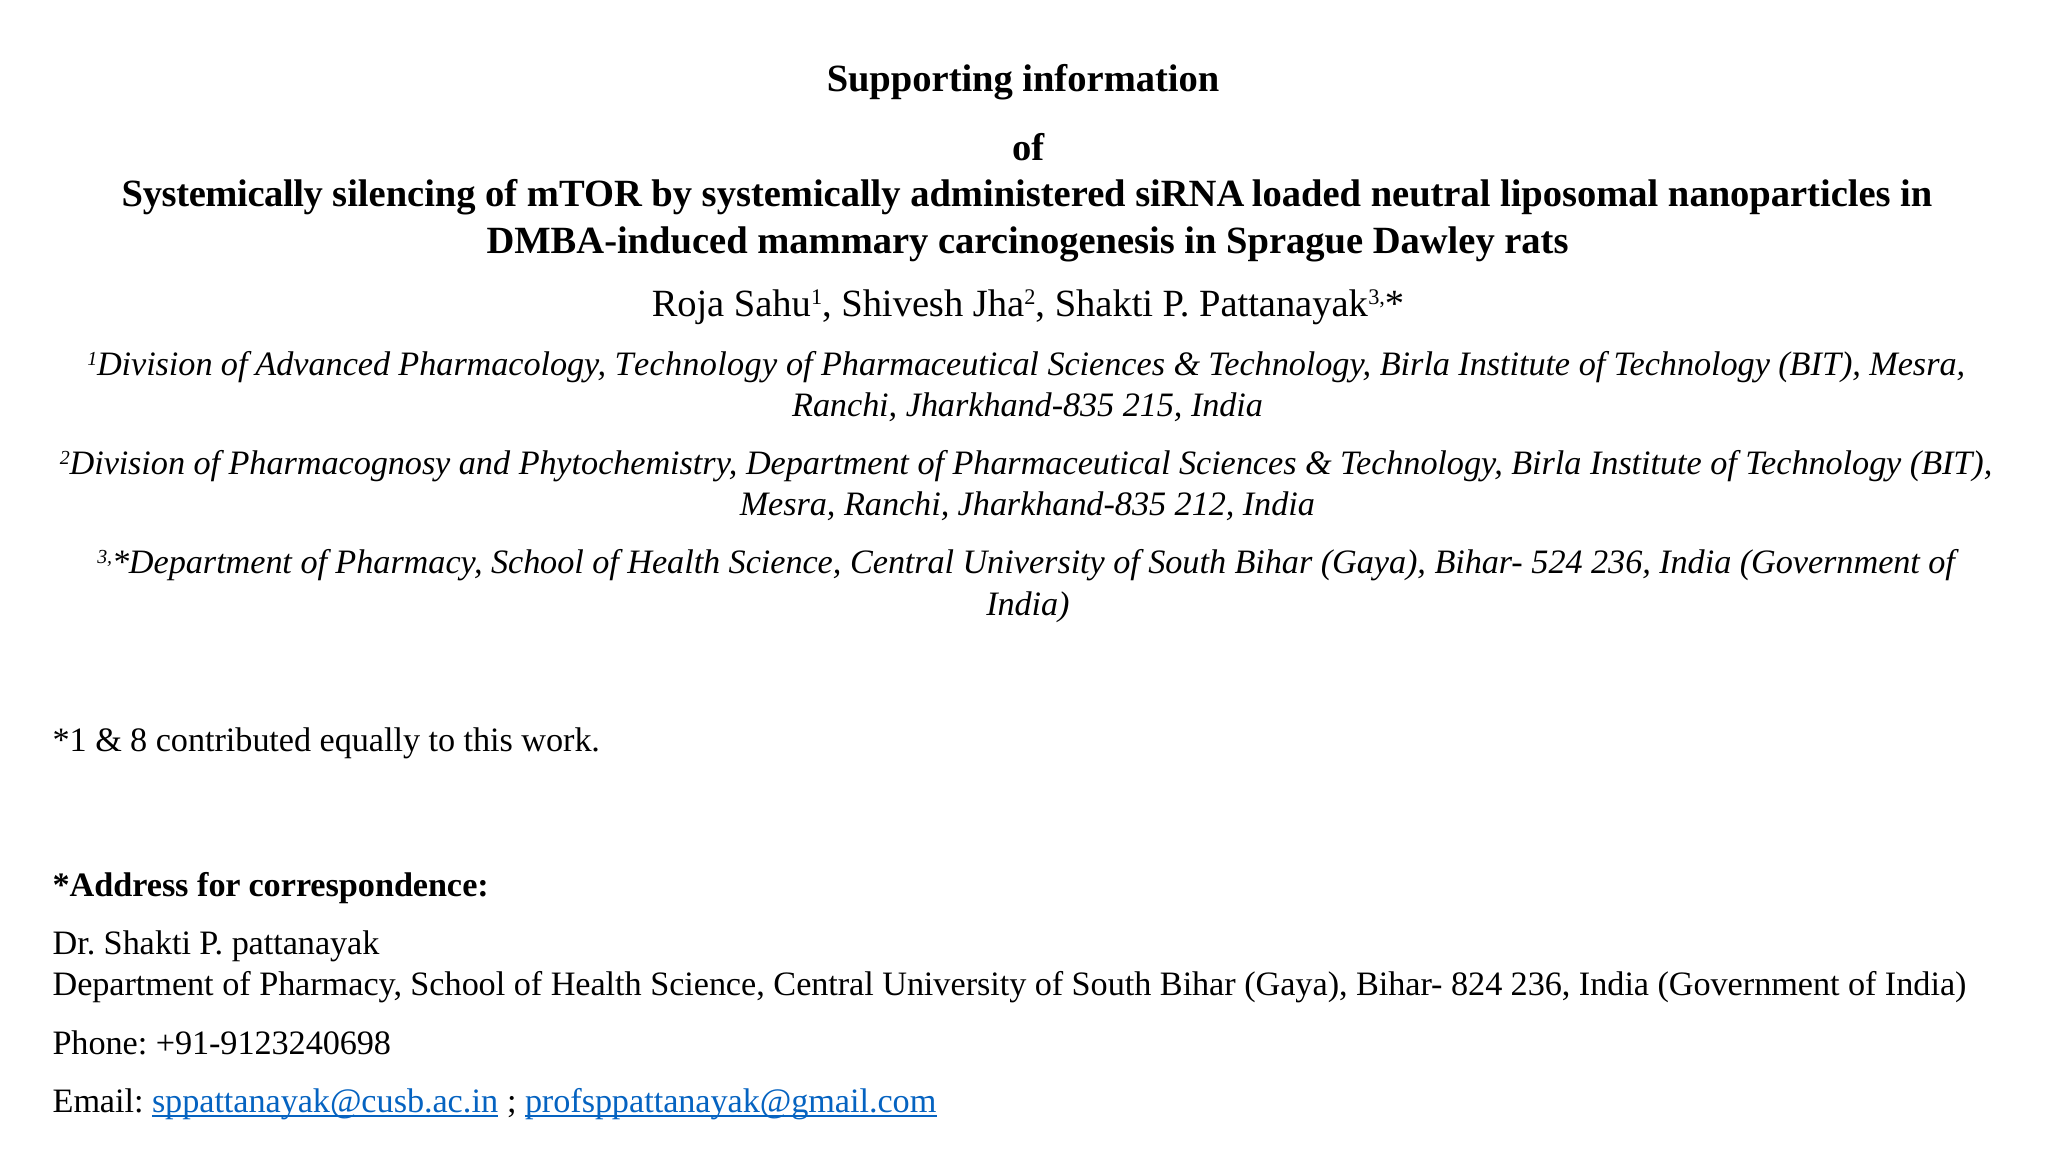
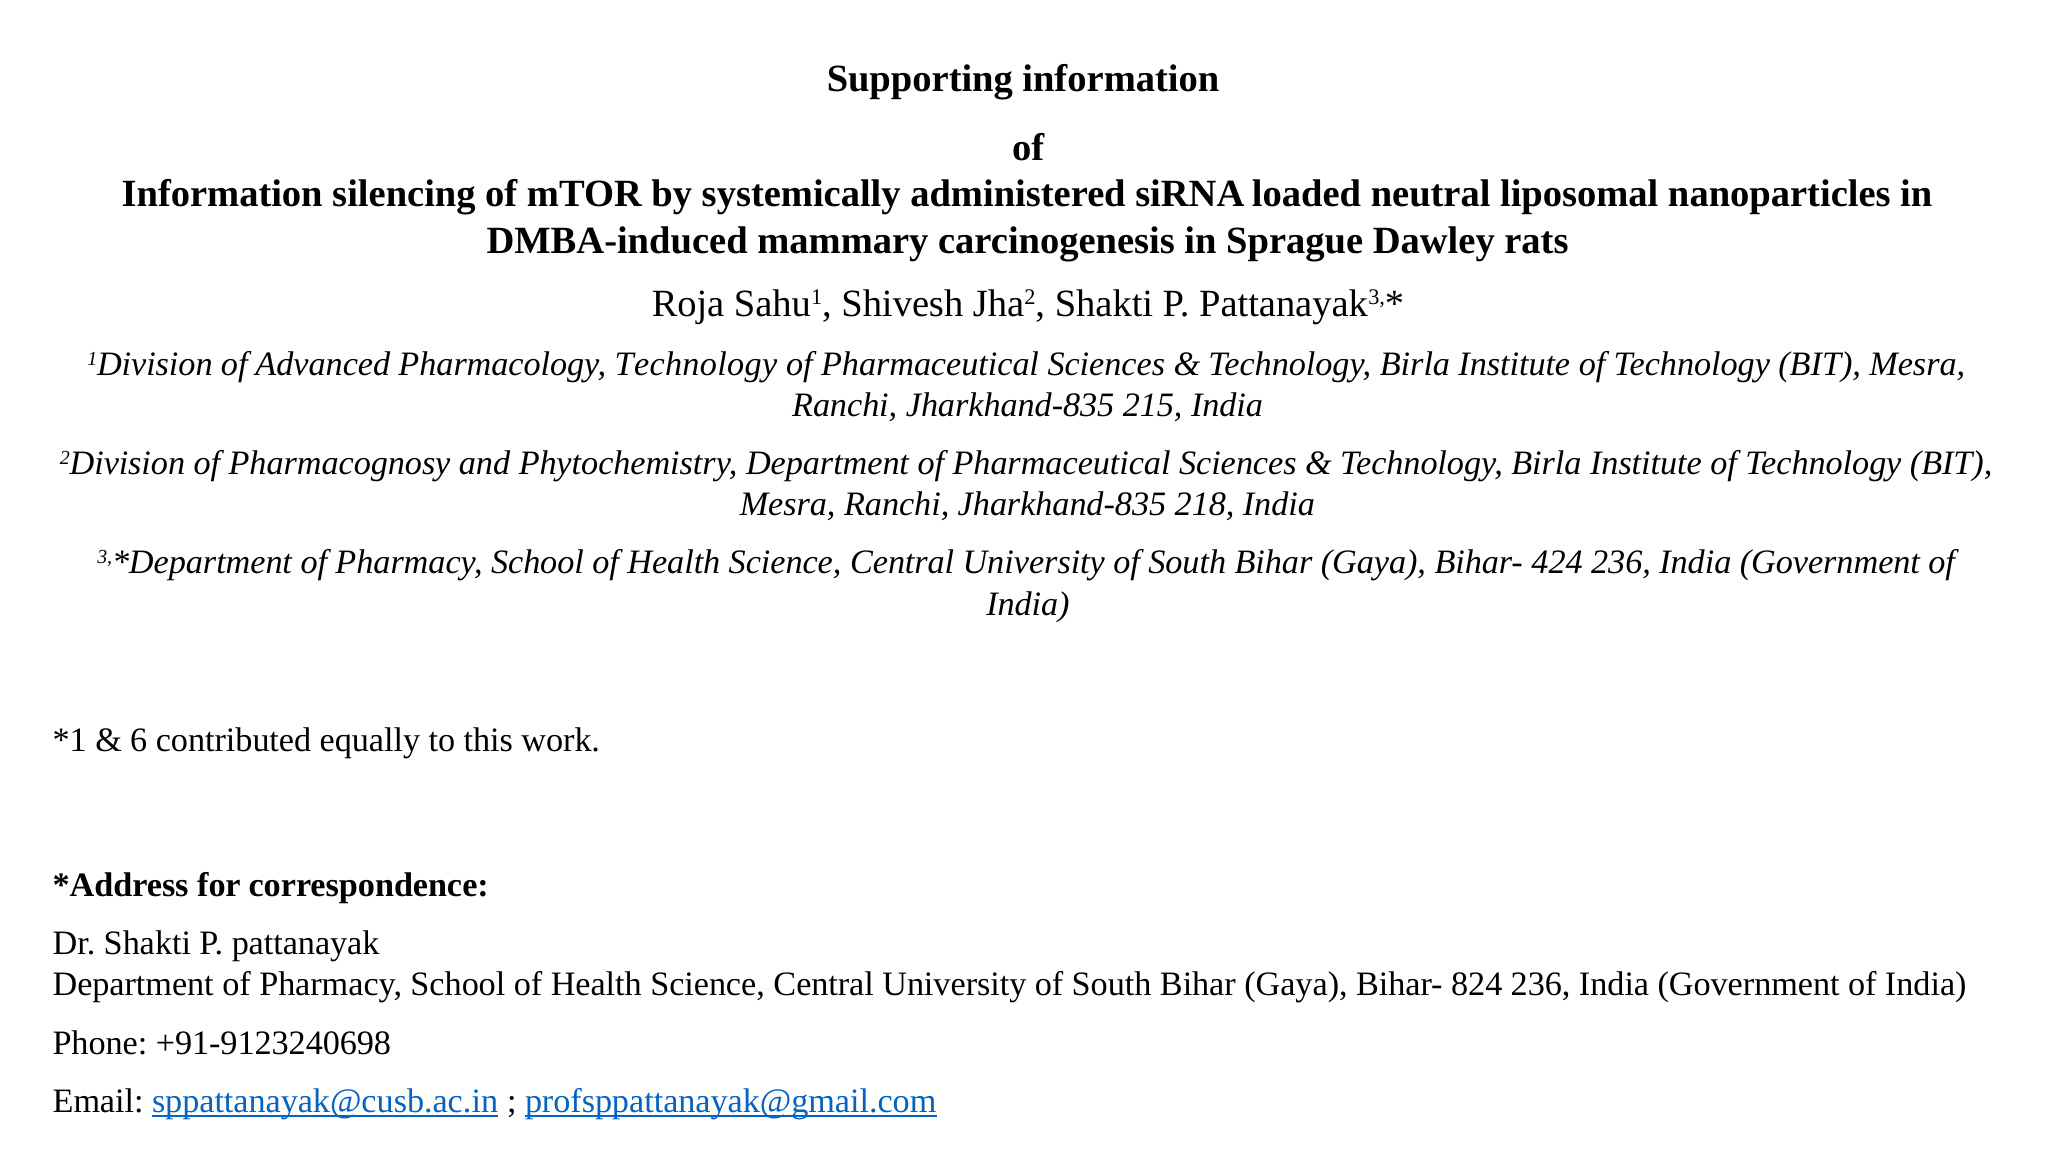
Systemically at (222, 194): Systemically -> Information
212: 212 -> 218
524: 524 -> 424
8: 8 -> 6
